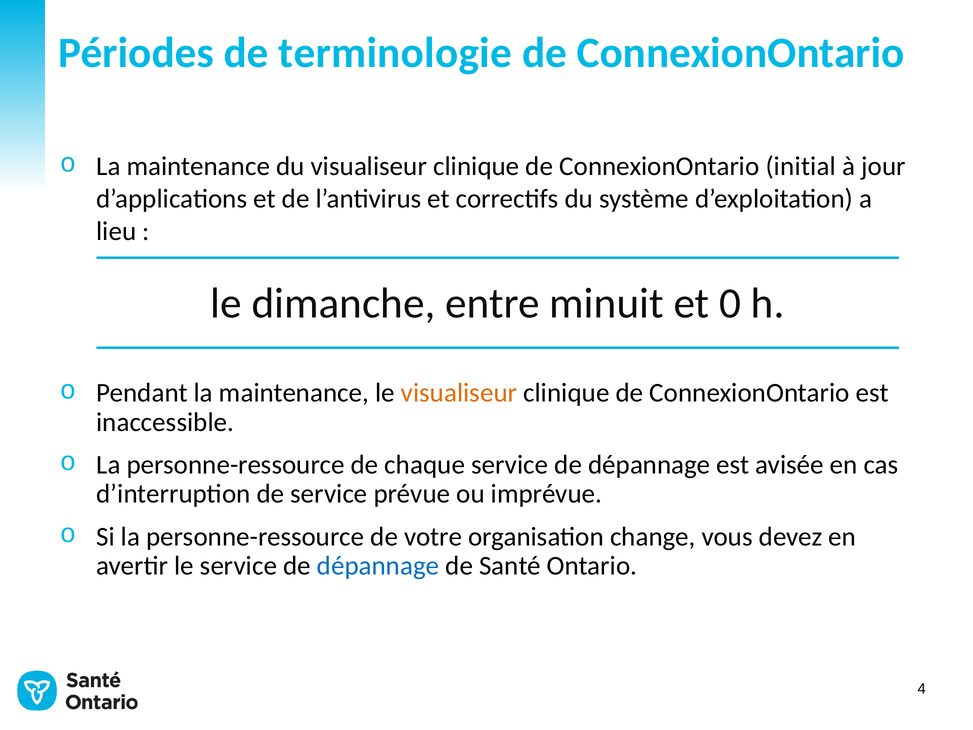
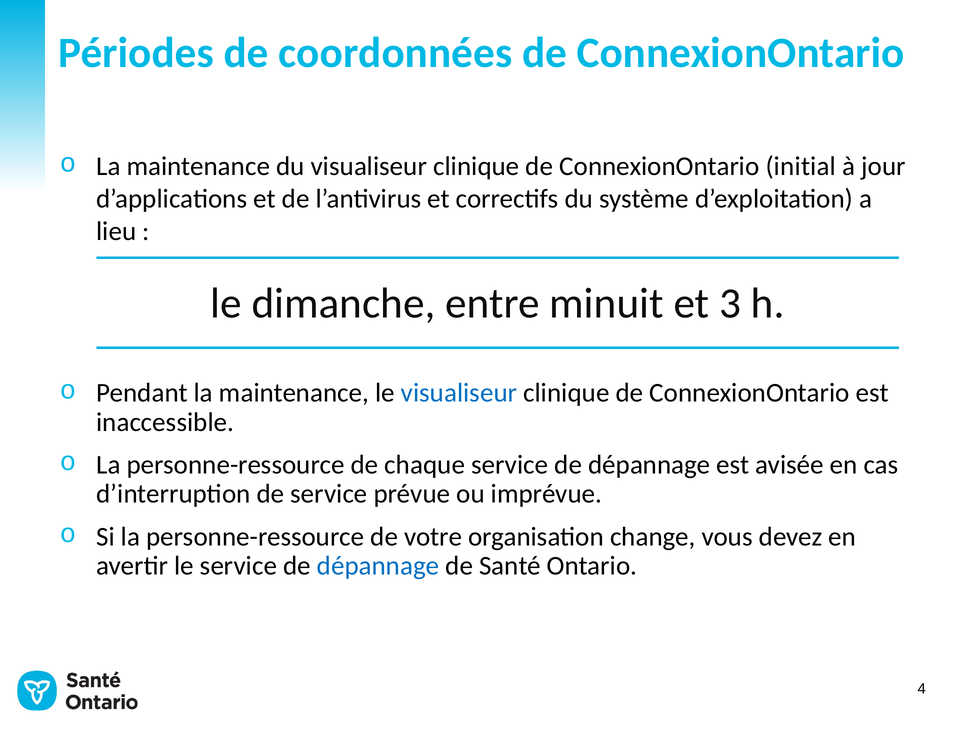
terminologie: terminologie -> coordonnées
0: 0 -> 3
visualiseur at (459, 393) colour: orange -> blue
